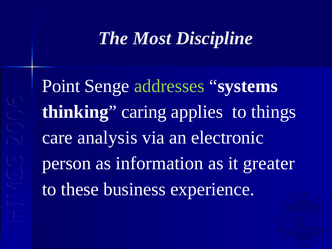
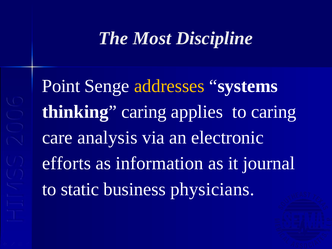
addresses colour: light green -> yellow
to things: things -> caring
person: person -> efforts
greater: greater -> journal
these: these -> static
experience: experience -> physicians
